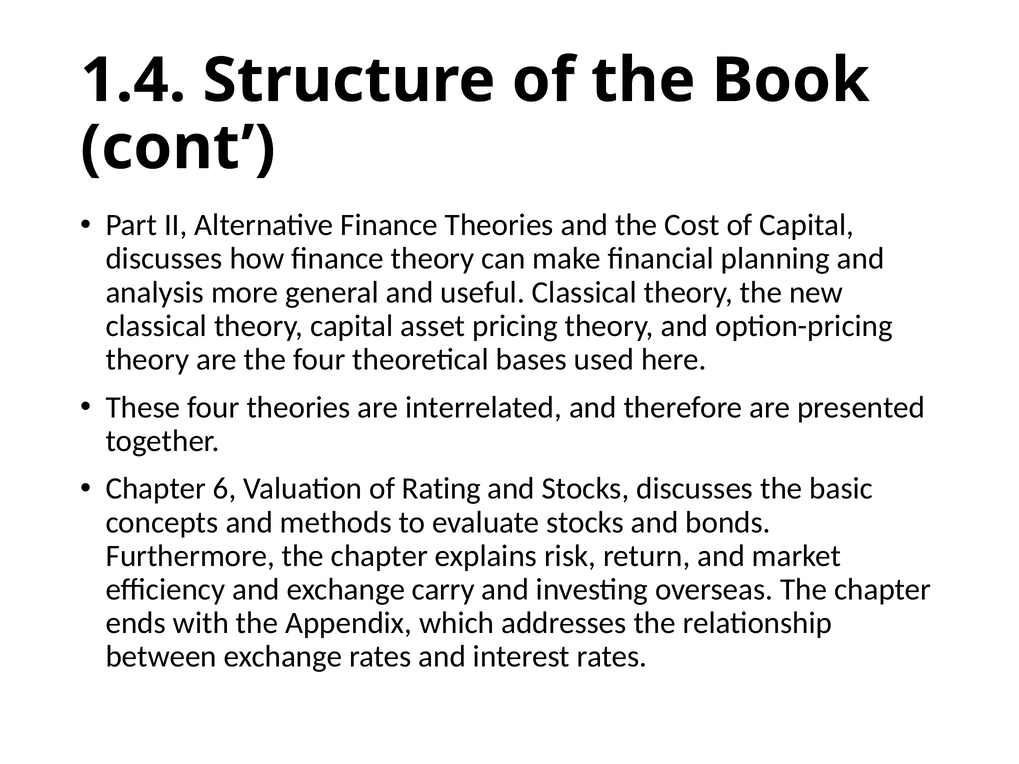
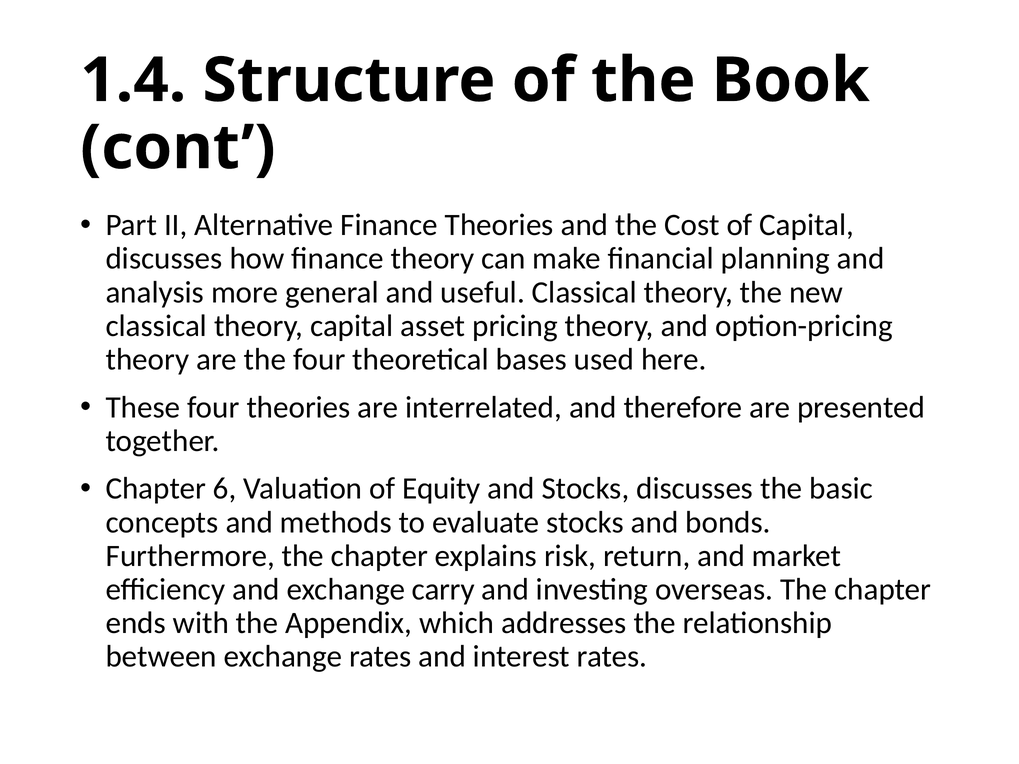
Rating: Rating -> Equity
